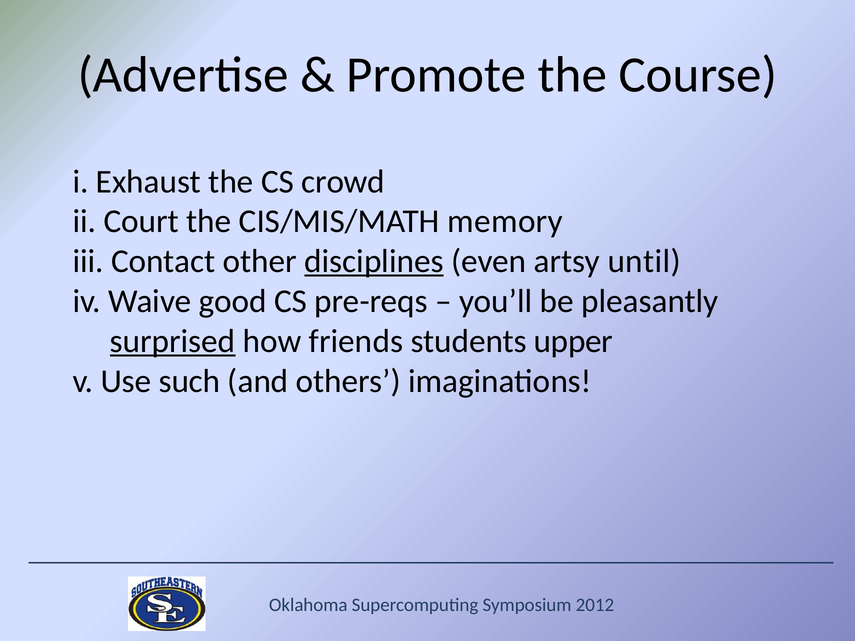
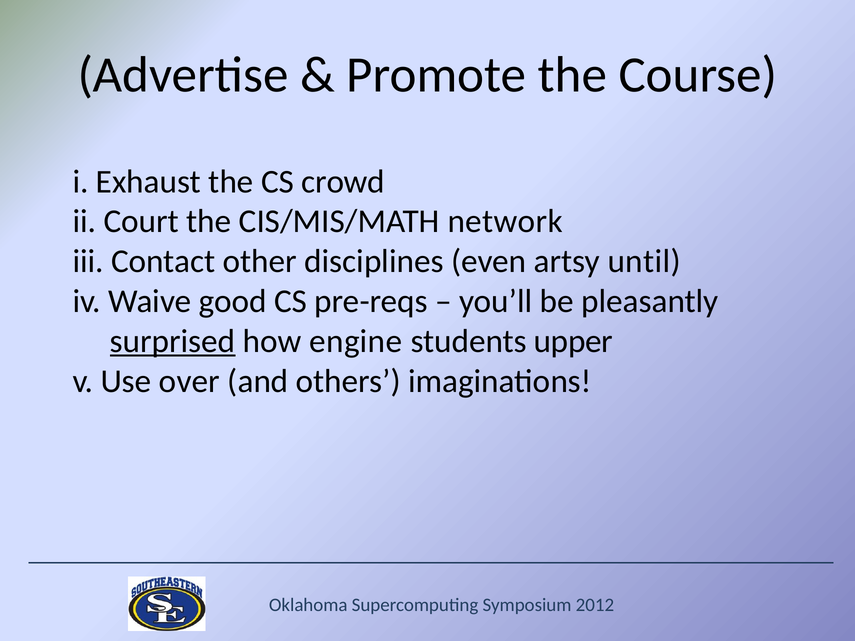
memory: memory -> network
disciplines underline: present -> none
friends: friends -> engine
such: such -> over
